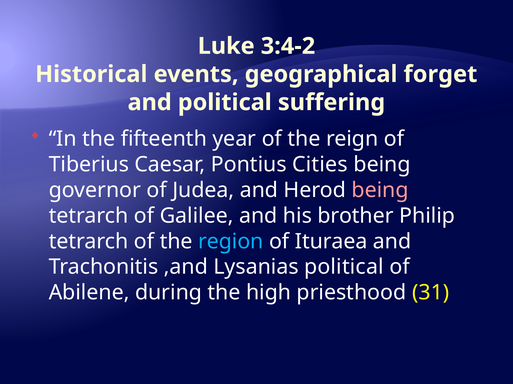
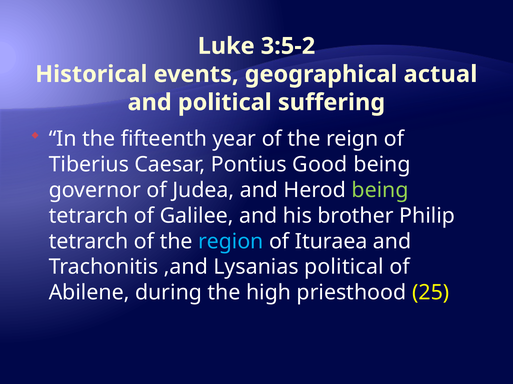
3:4-2: 3:4-2 -> 3:5-2
forget: forget -> actual
Cities: Cities -> Good
being at (380, 190) colour: pink -> light green
31: 31 -> 25
